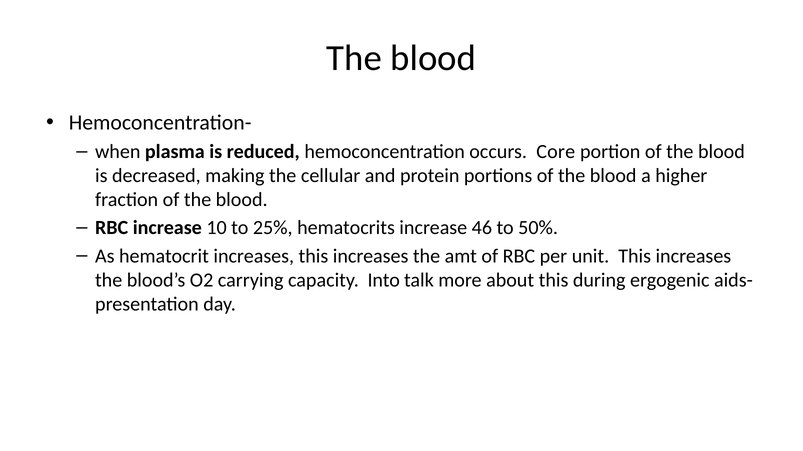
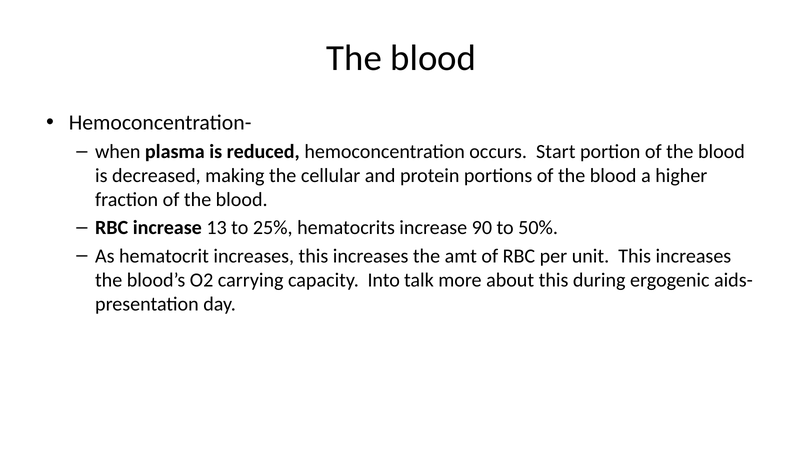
Core: Core -> Start
10: 10 -> 13
46: 46 -> 90
